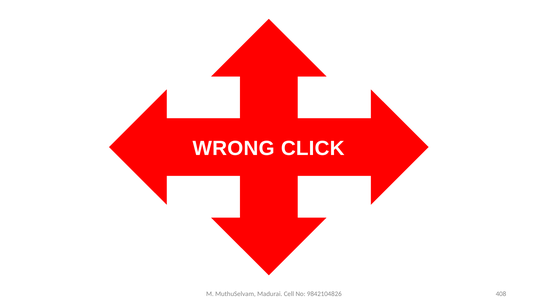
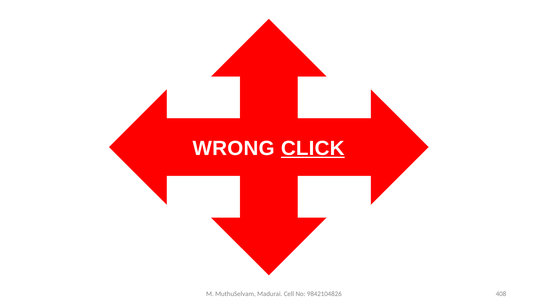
CLICK underline: none -> present
